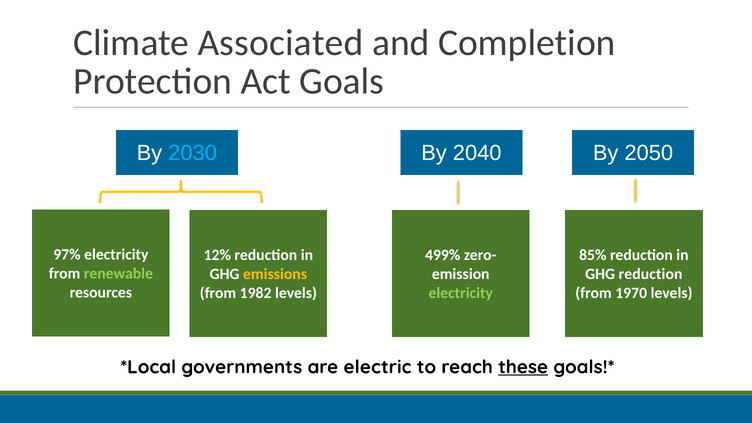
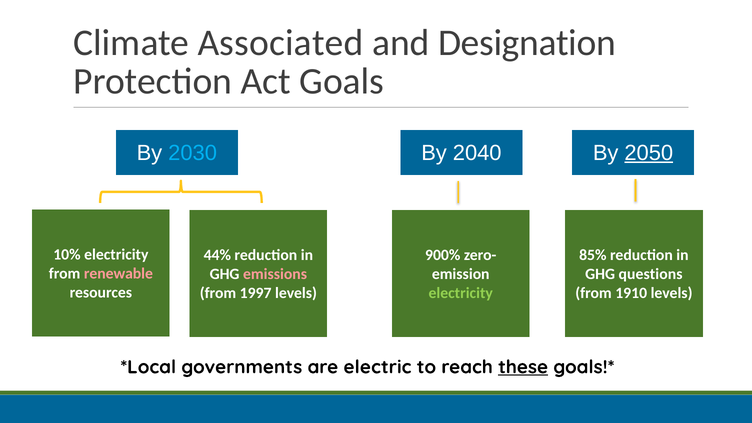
Completion: Completion -> Designation
2050 underline: none -> present
97%: 97% -> 10%
12%: 12% -> 44%
499%: 499% -> 900%
renewable colour: light green -> pink
emissions colour: yellow -> pink
GHG reduction: reduction -> questions
1982: 1982 -> 1997
1970: 1970 -> 1910
